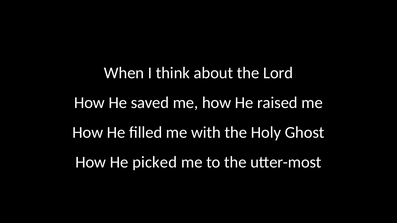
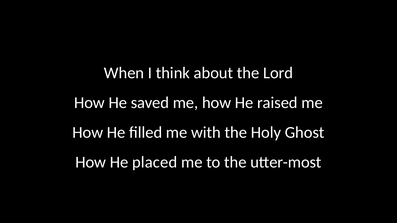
picked: picked -> placed
